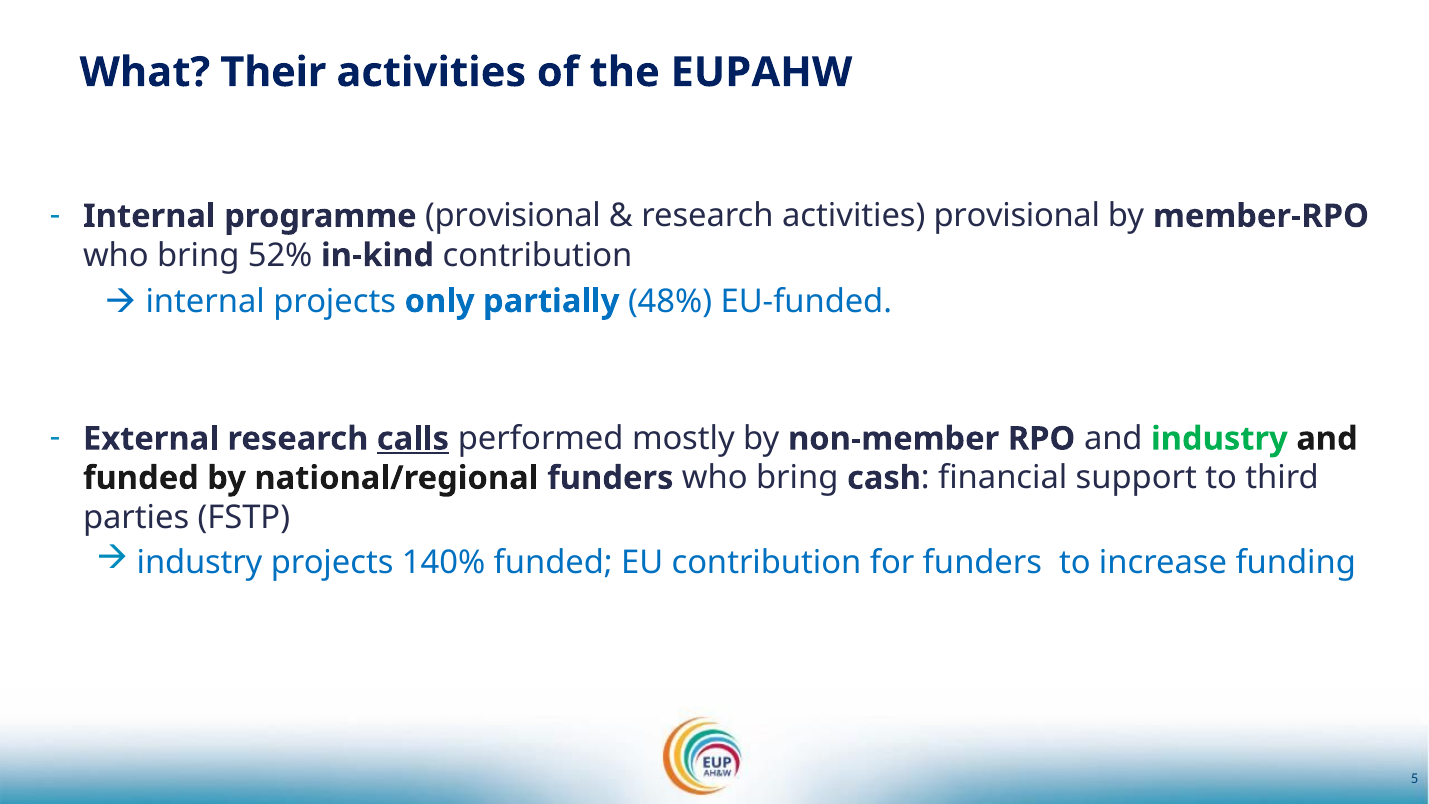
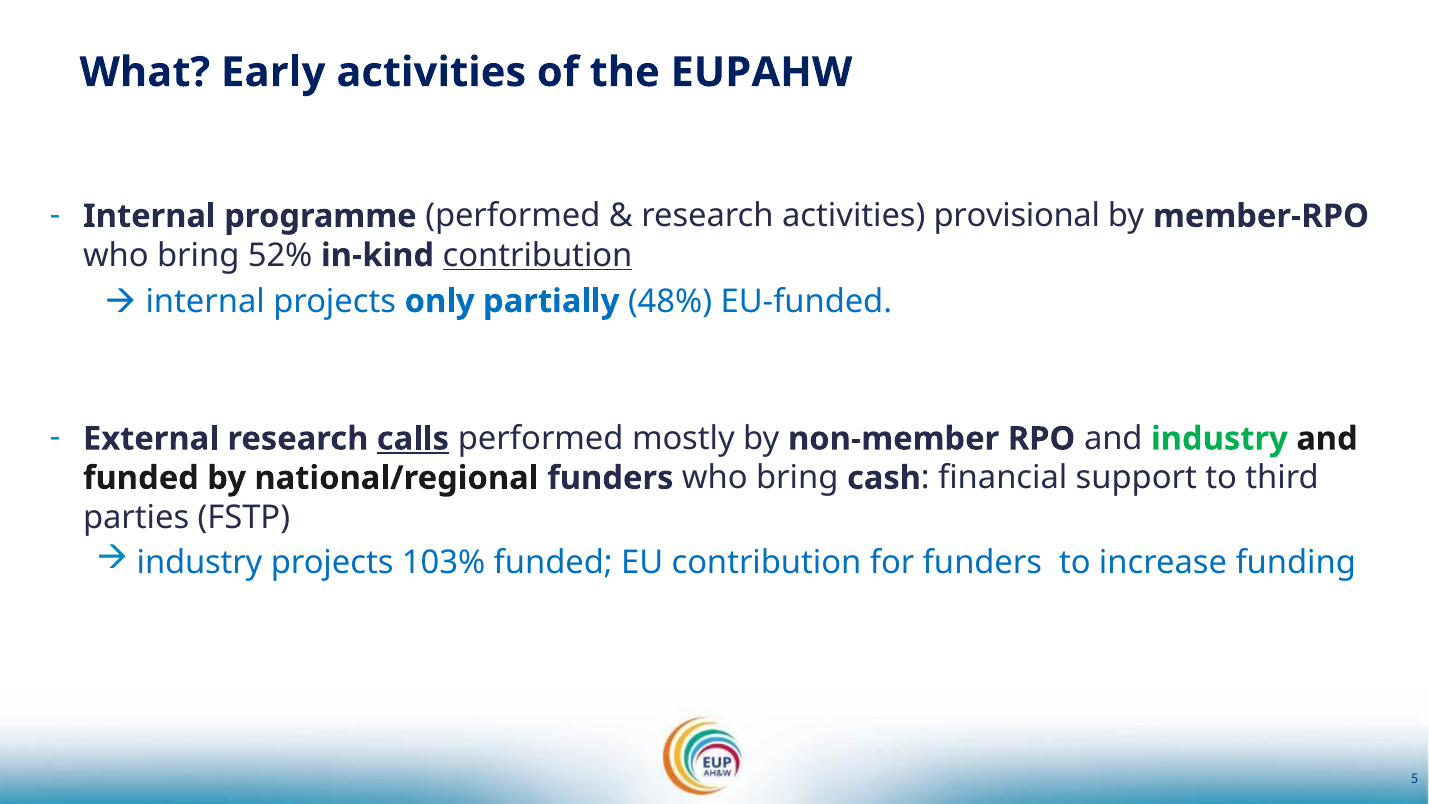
Their: Their -> Early
programme provisional: provisional -> performed
contribution at (538, 255) underline: none -> present
140%: 140% -> 103%
